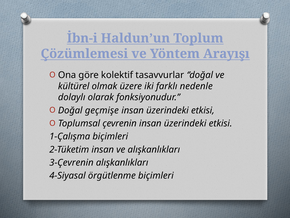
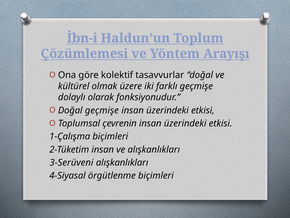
farklı nedenle: nedenle -> geçmişe
3-Çevrenin: 3-Çevrenin -> 3-Serüveni
